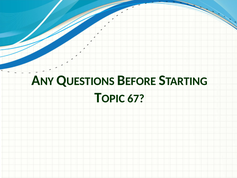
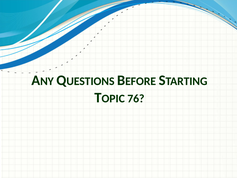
67: 67 -> 76
